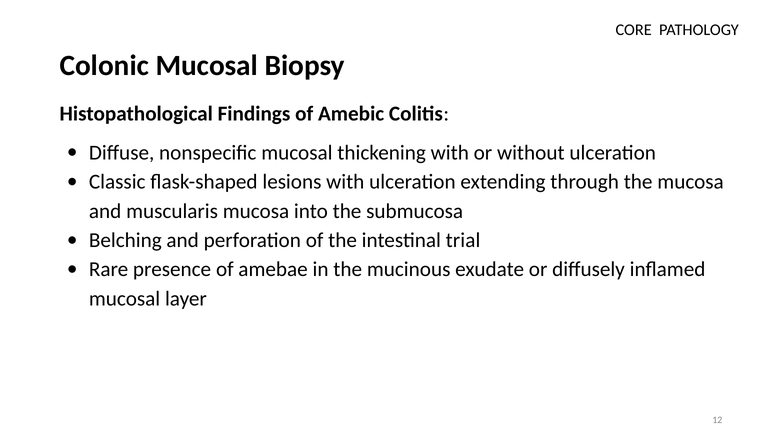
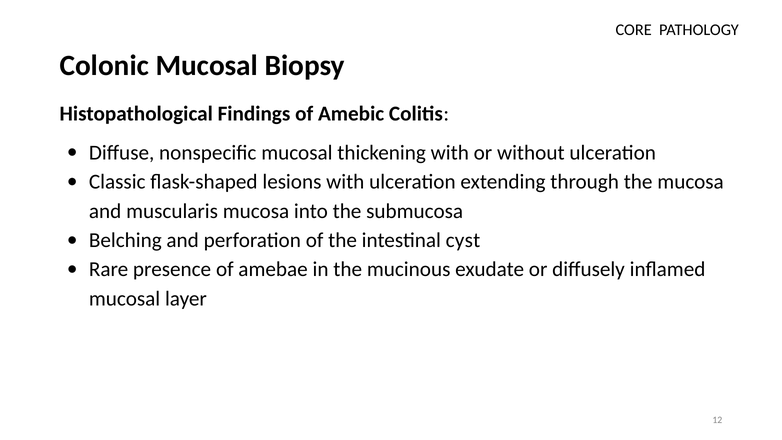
trial: trial -> cyst
